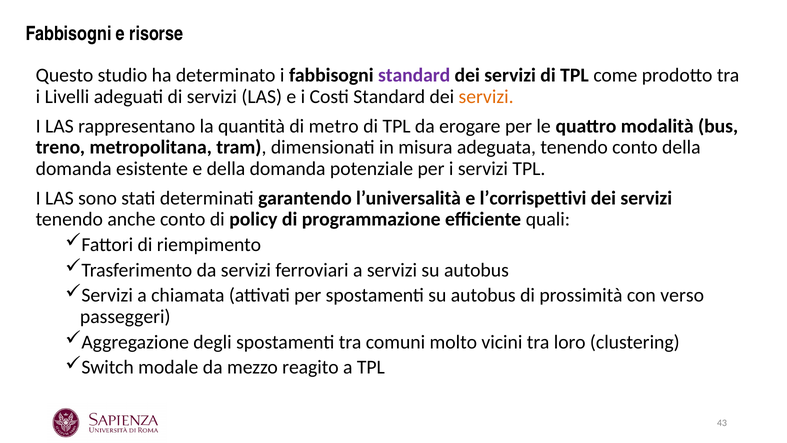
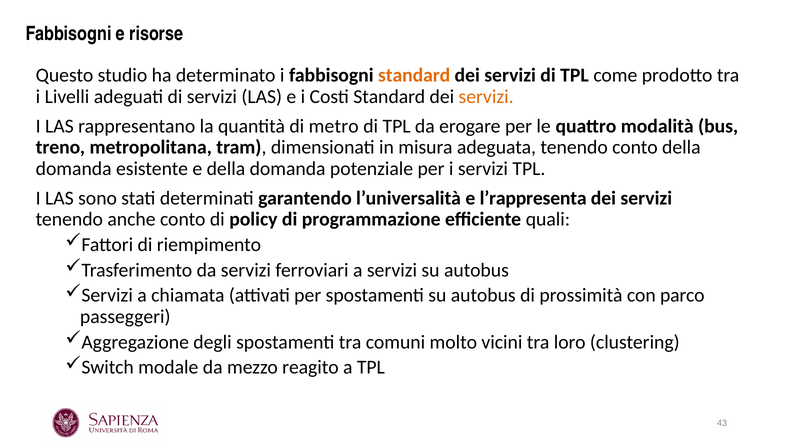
standard at (414, 75) colour: purple -> orange
l’corrispettivi: l’corrispettivi -> l’rappresenta
verso: verso -> parco
